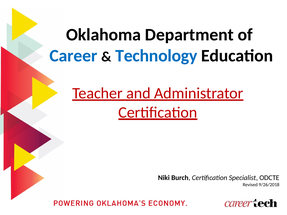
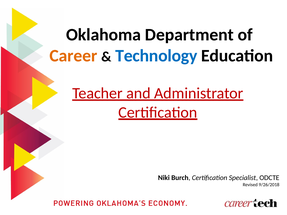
Career colour: blue -> orange
